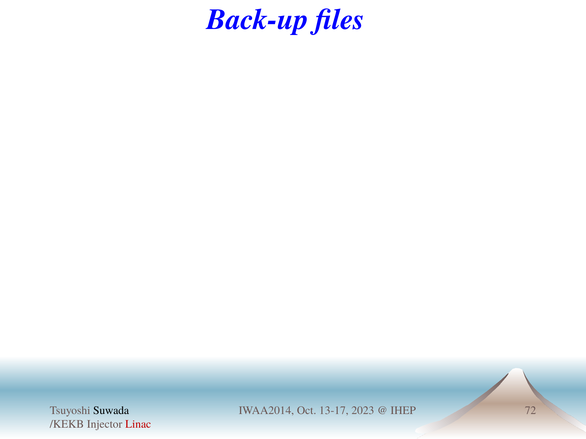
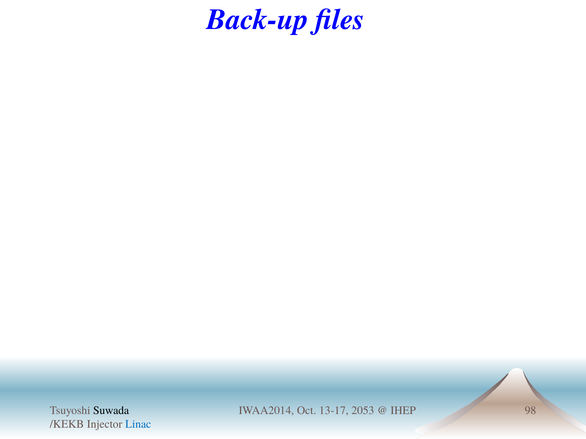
2023: 2023 -> 2053
72: 72 -> 98
Linac colour: red -> blue
